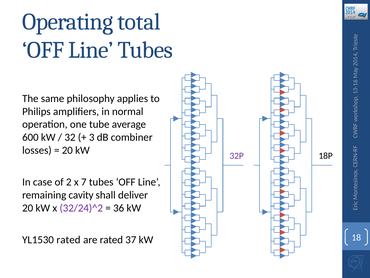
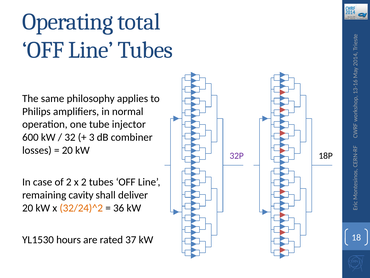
average: average -> injector
x 7: 7 -> 2
32/24)^2 colour: purple -> orange
YL1530 rated: rated -> hours
